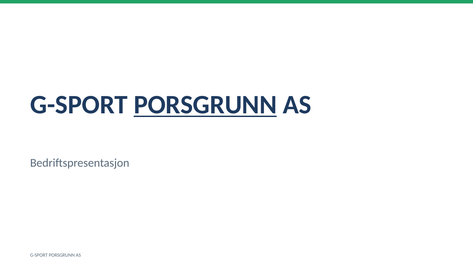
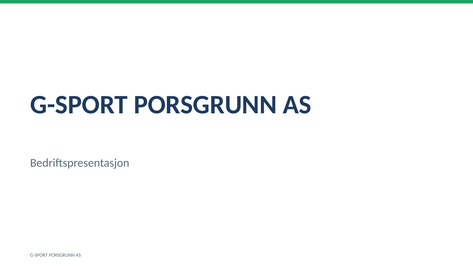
PORSGRUNN at (205, 105) underline: present -> none
